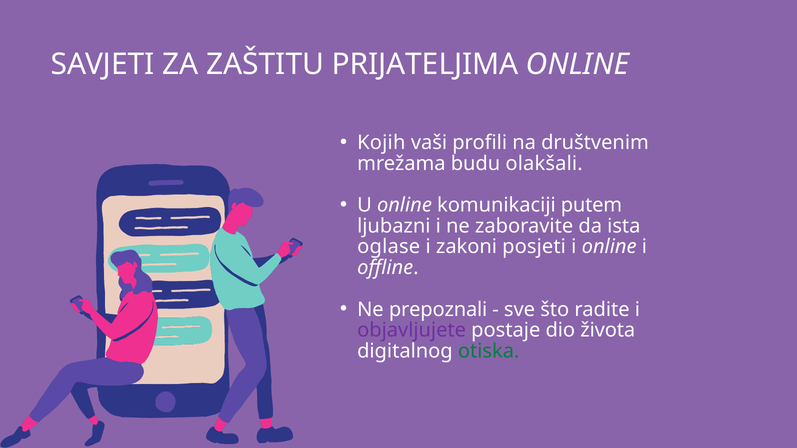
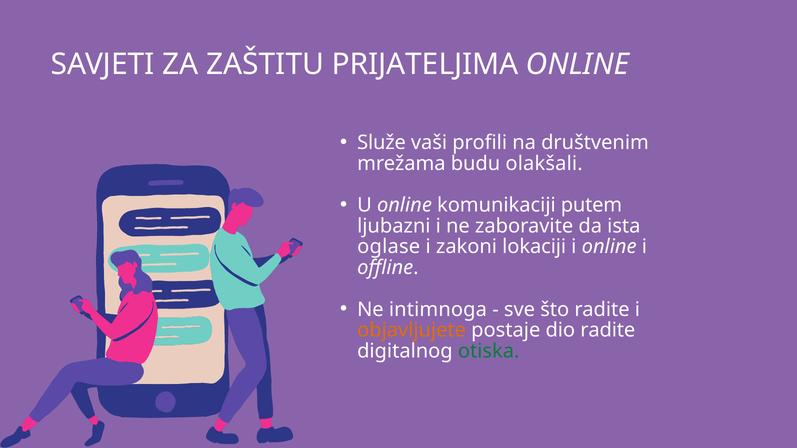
Kojih: Kojih -> Služe
posjeti: posjeti -> lokaciji
prepoznali: prepoznali -> intimnoga
objavljujete colour: purple -> orange
dio života: života -> radite
